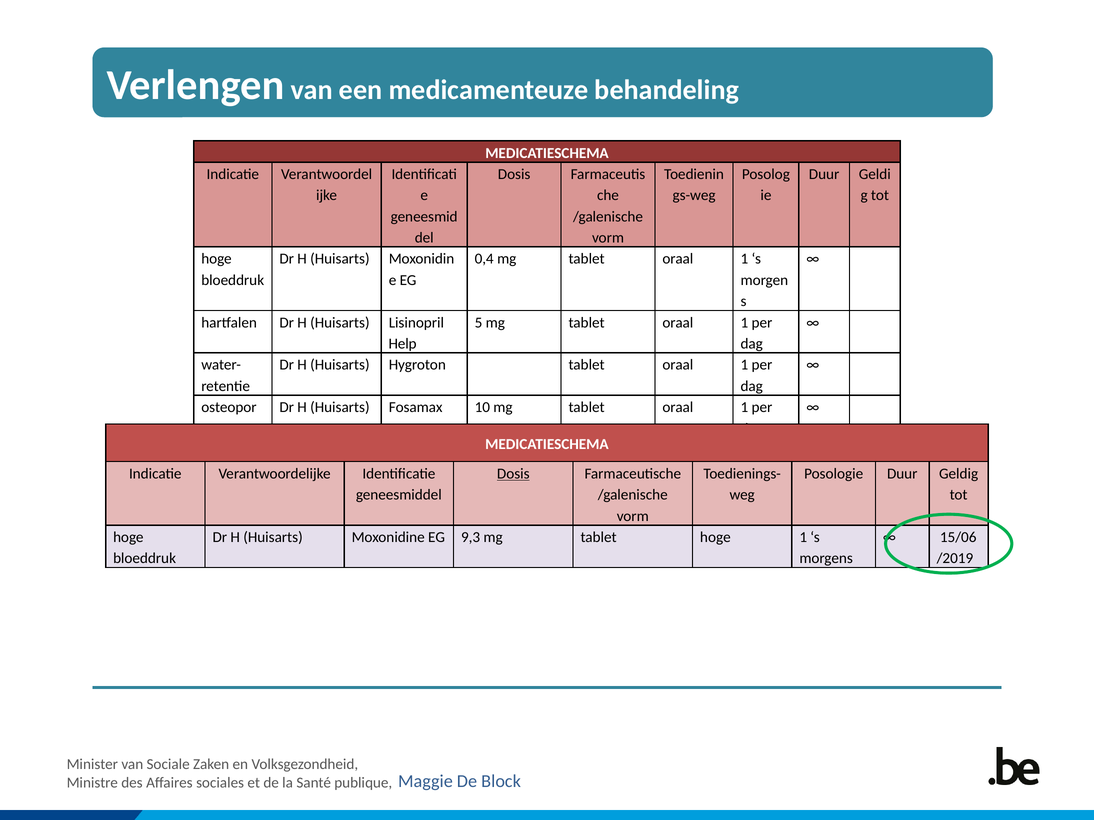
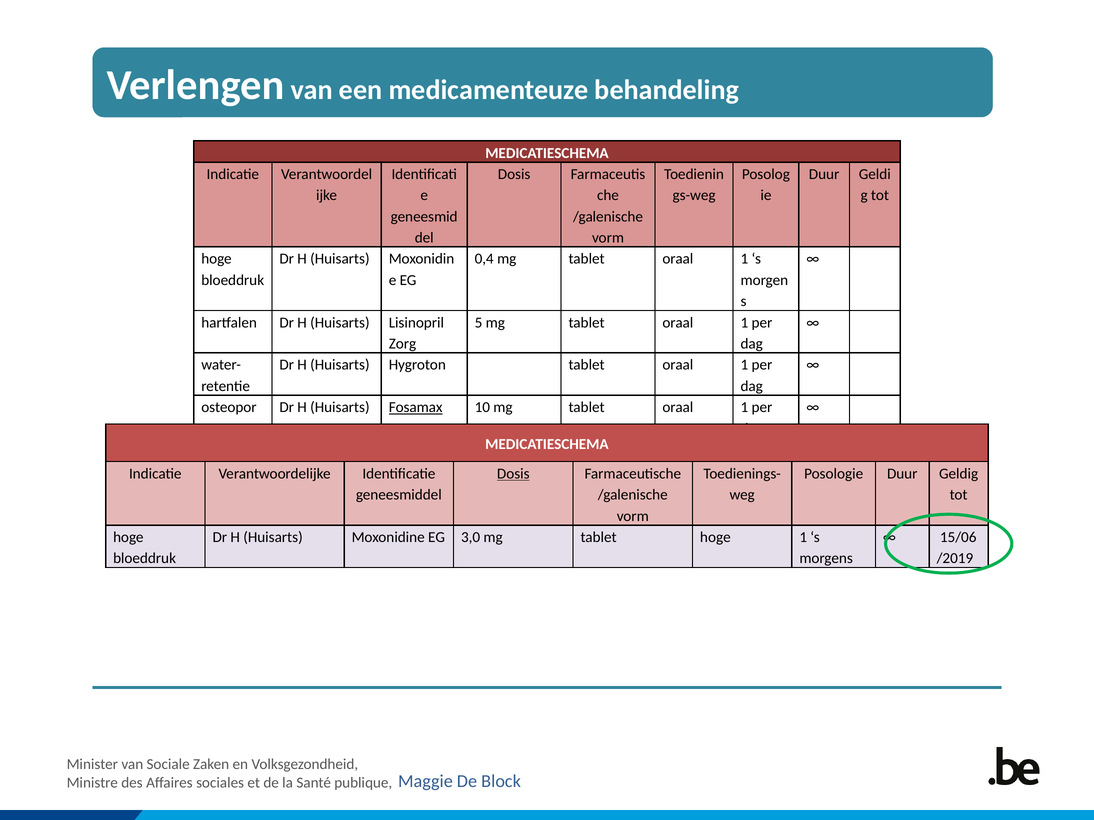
Help: Help -> Zorg
Fosamax underline: none -> present
9,3: 9,3 -> 3,0
